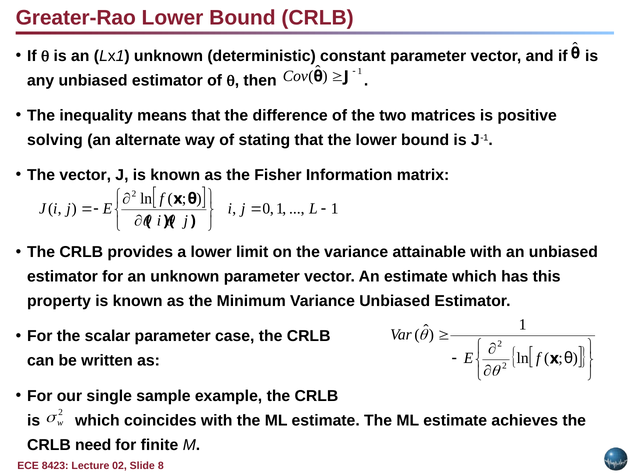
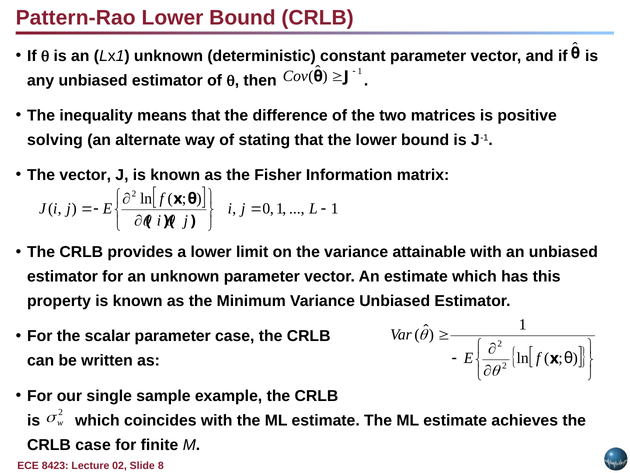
Greater-Rao: Greater-Rao -> Pattern-Rao
CRLB need: need -> case
